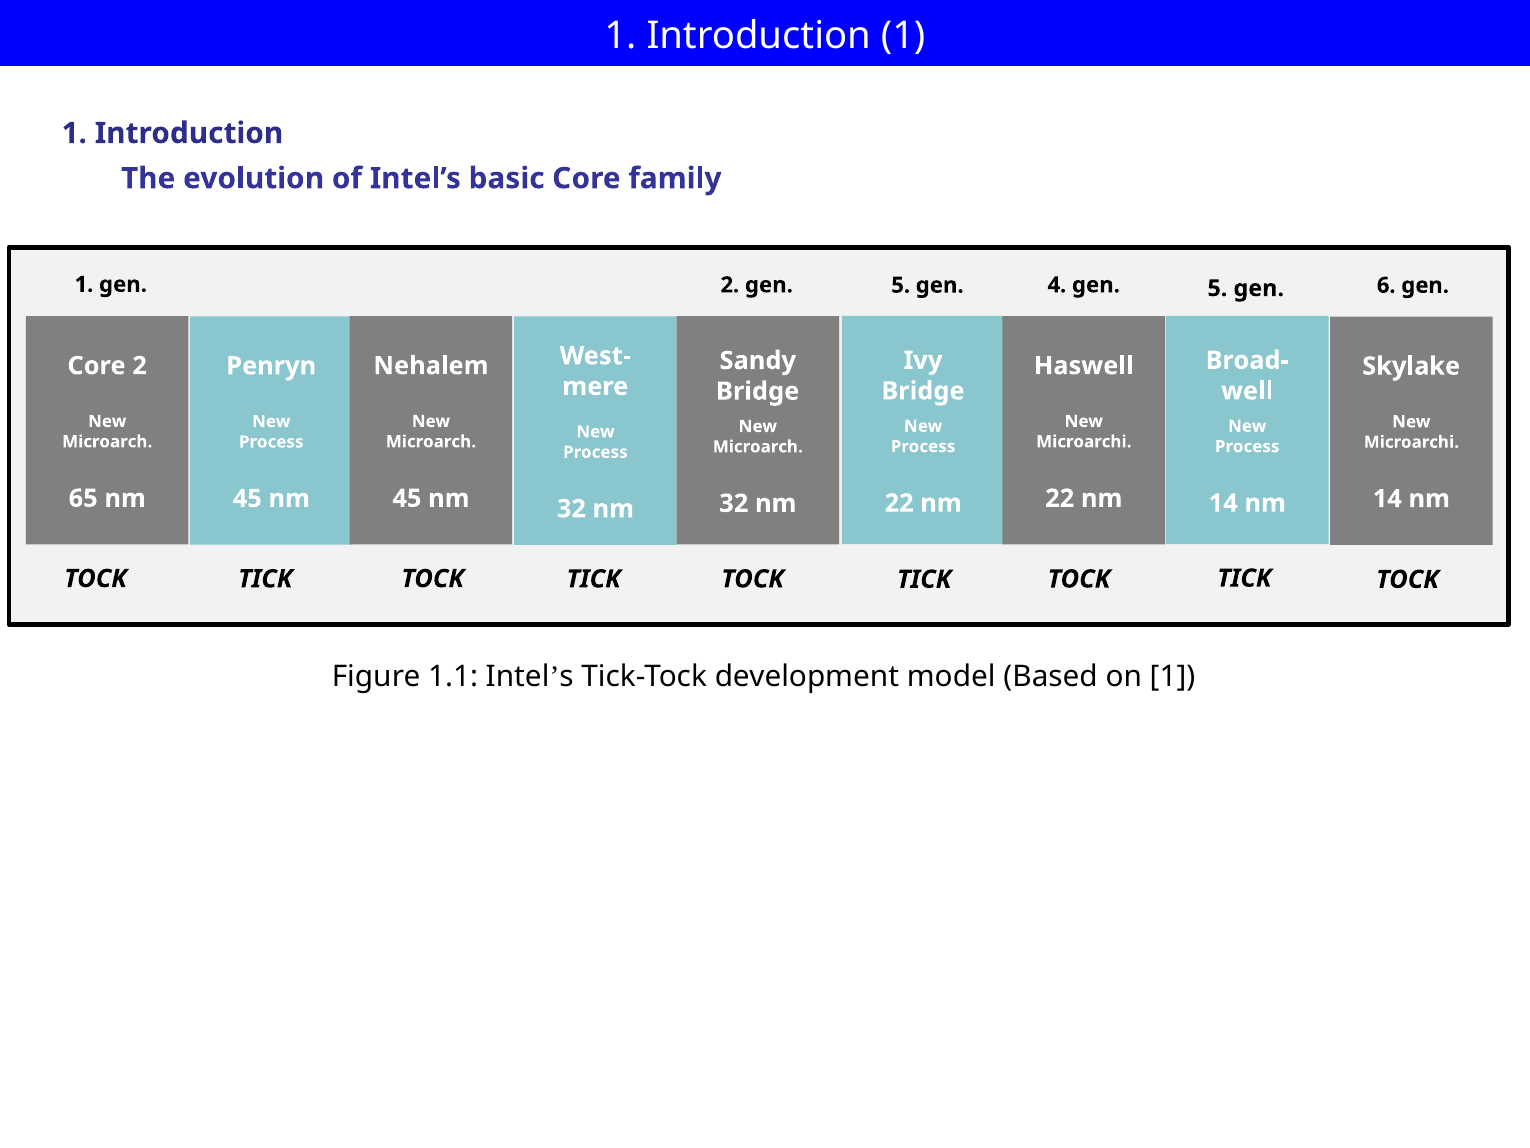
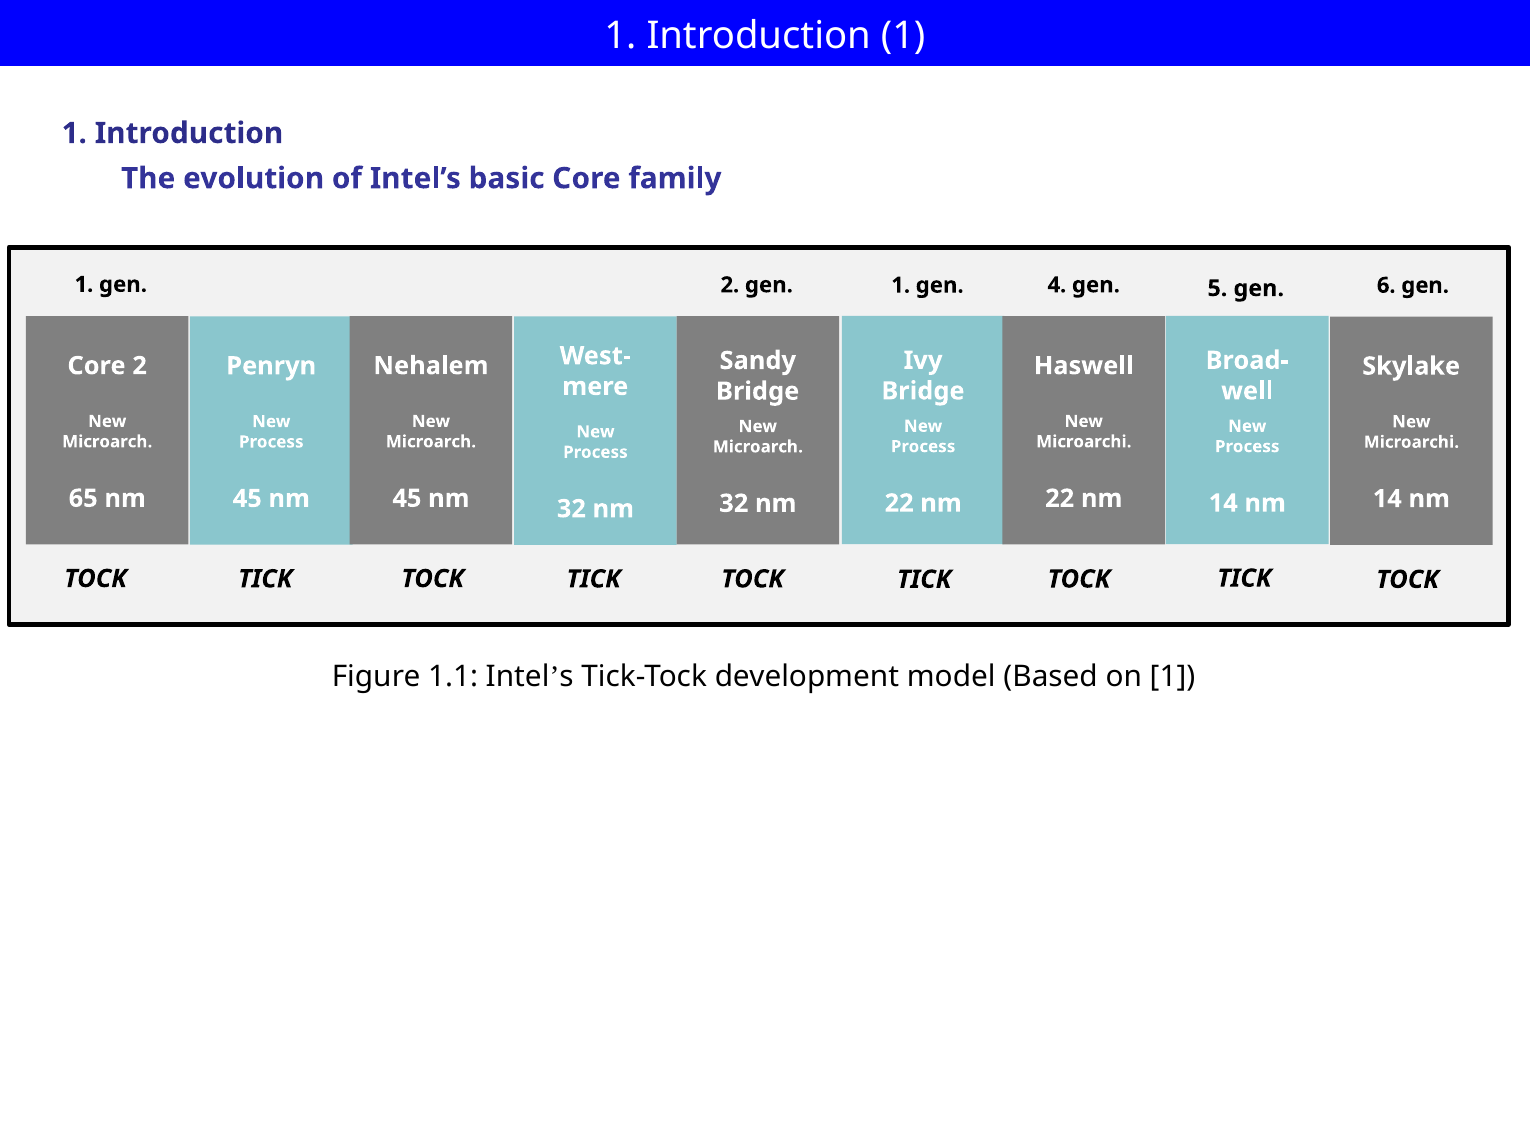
2 gen 5: 5 -> 1
